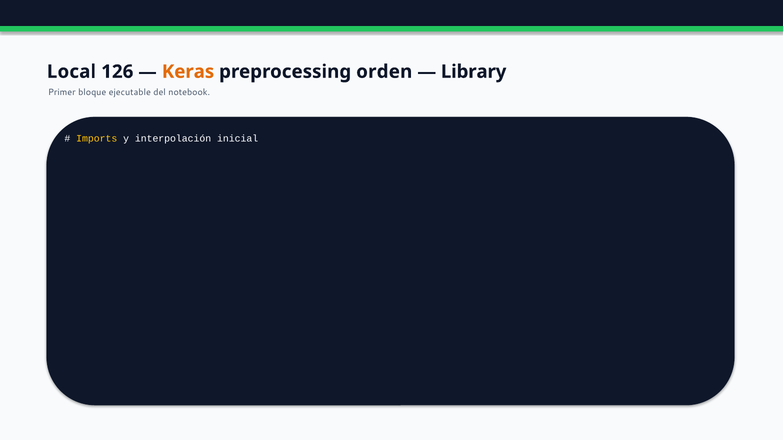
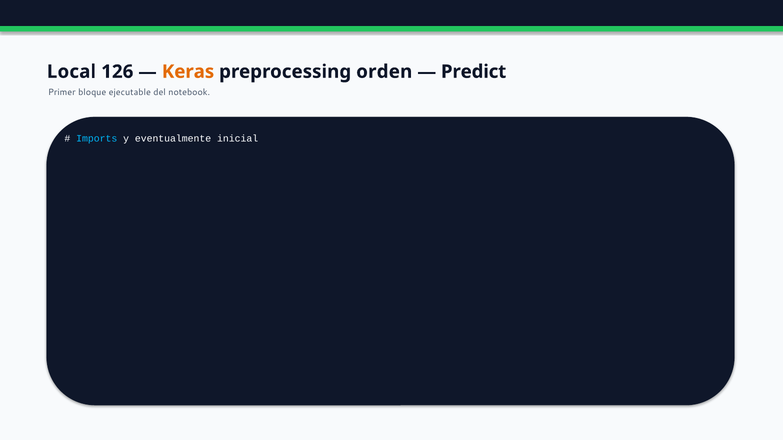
Library: Library -> Predict
Imports colour: yellow -> light blue
interpolación: interpolación -> eventualmente
